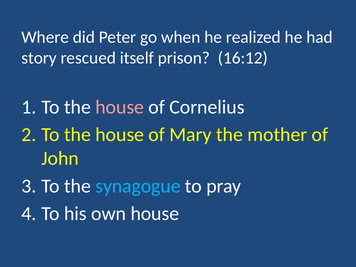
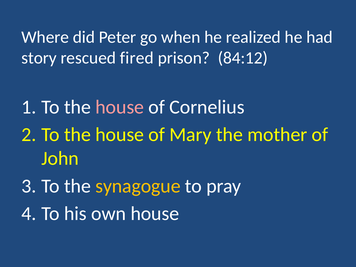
itself: itself -> fired
16:12: 16:12 -> 84:12
synagogue colour: light blue -> yellow
